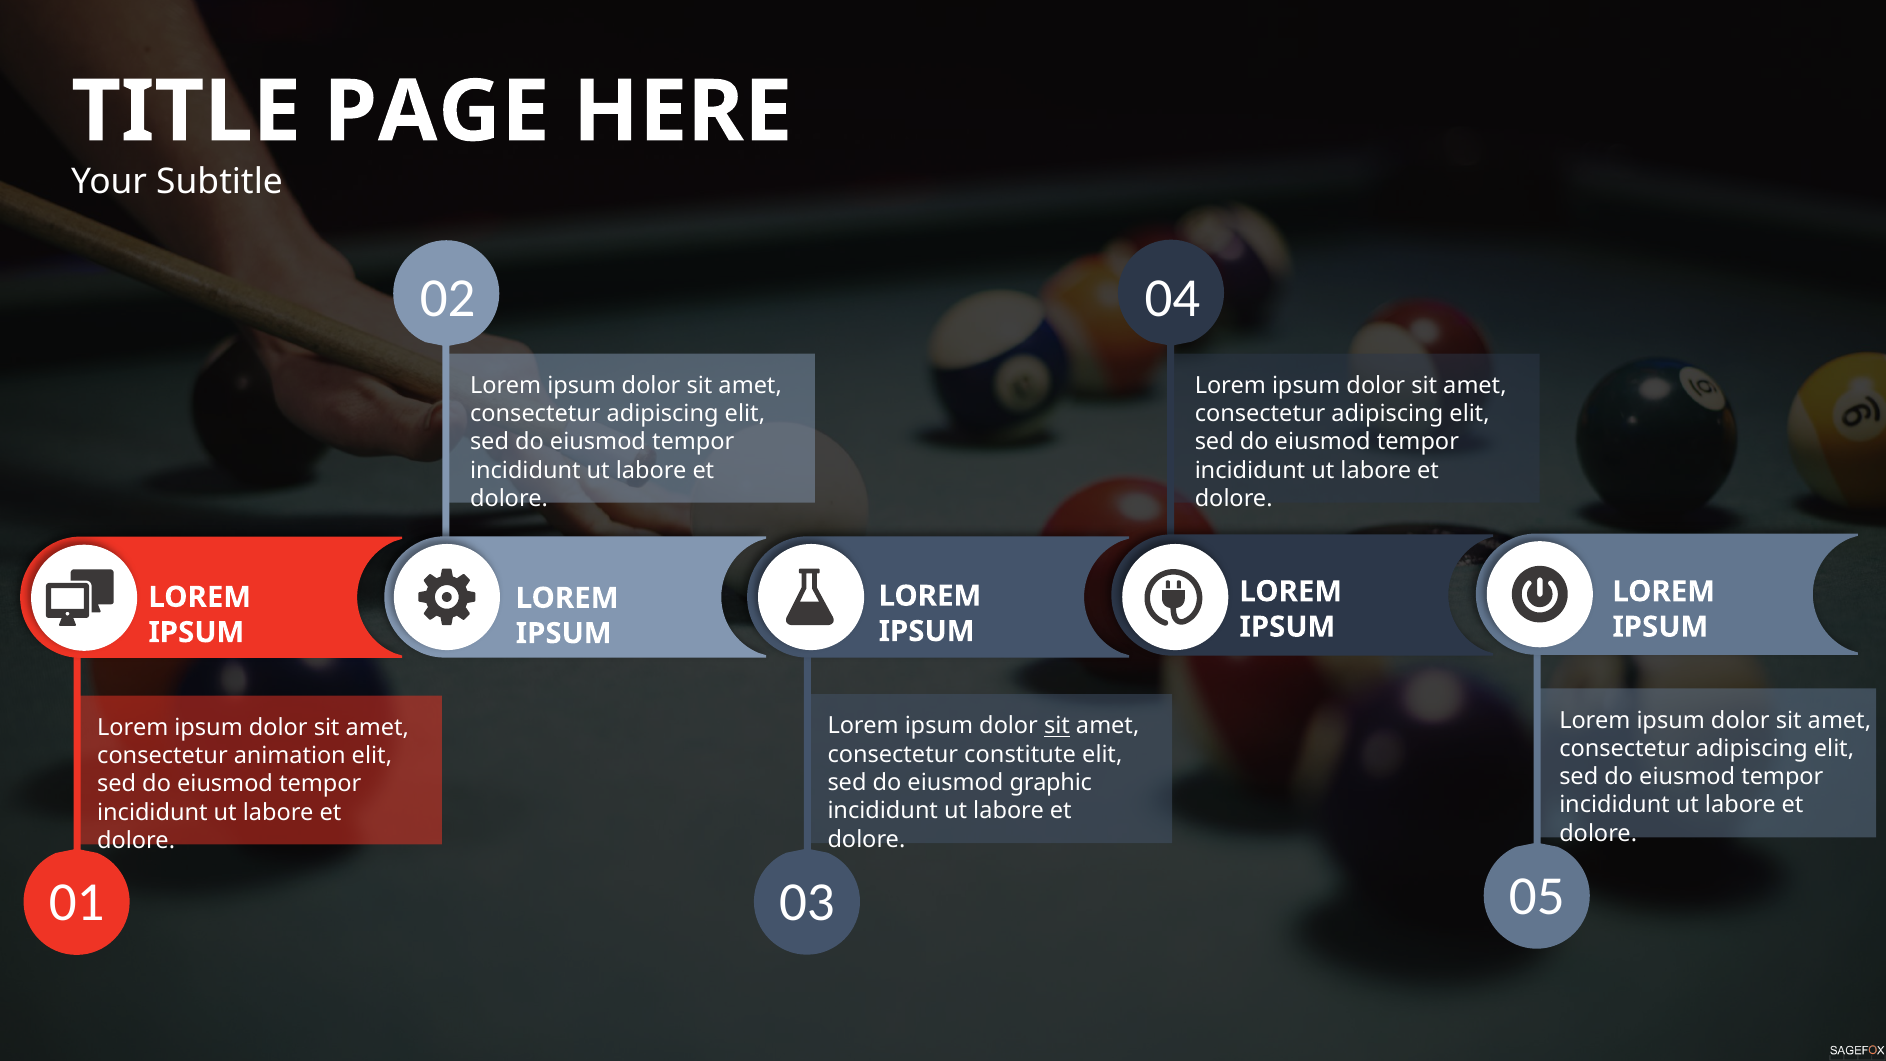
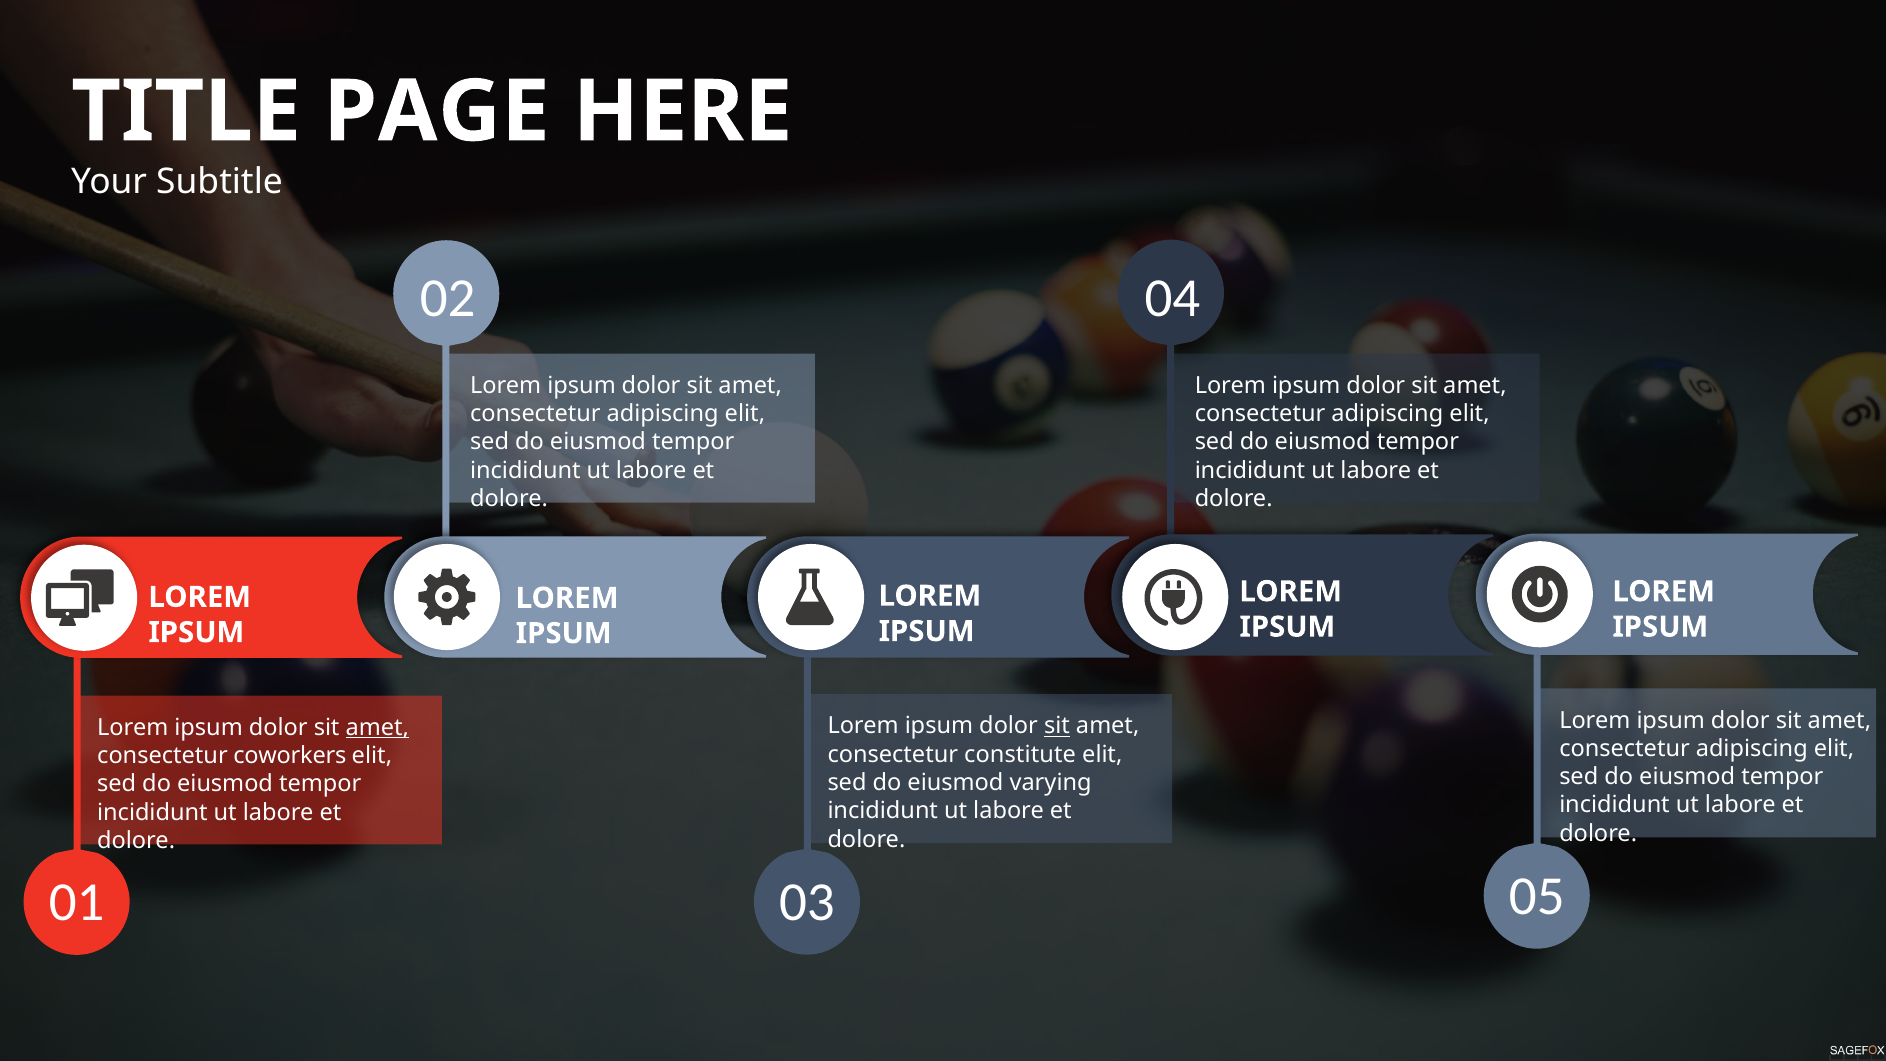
amet at (377, 727) underline: none -> present
animation: animation -> coworkers
graphic: graphic -> varying
